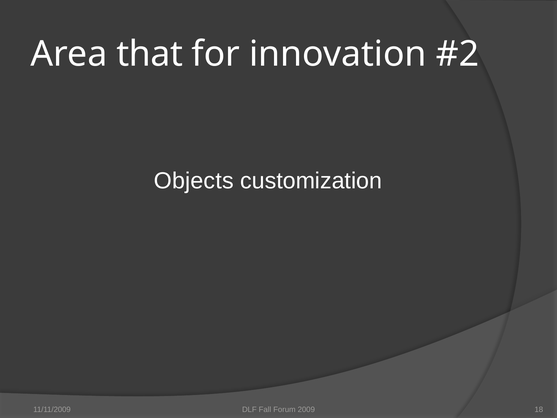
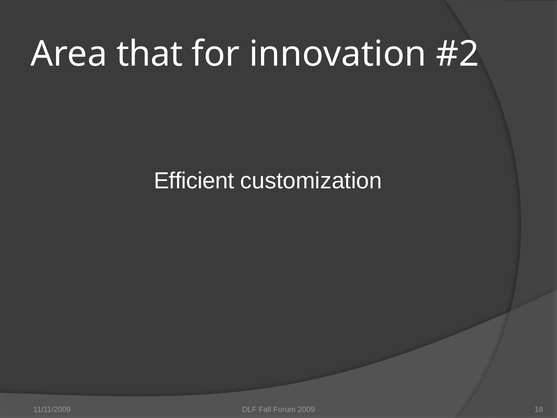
Objects: Objects -> Efficient
